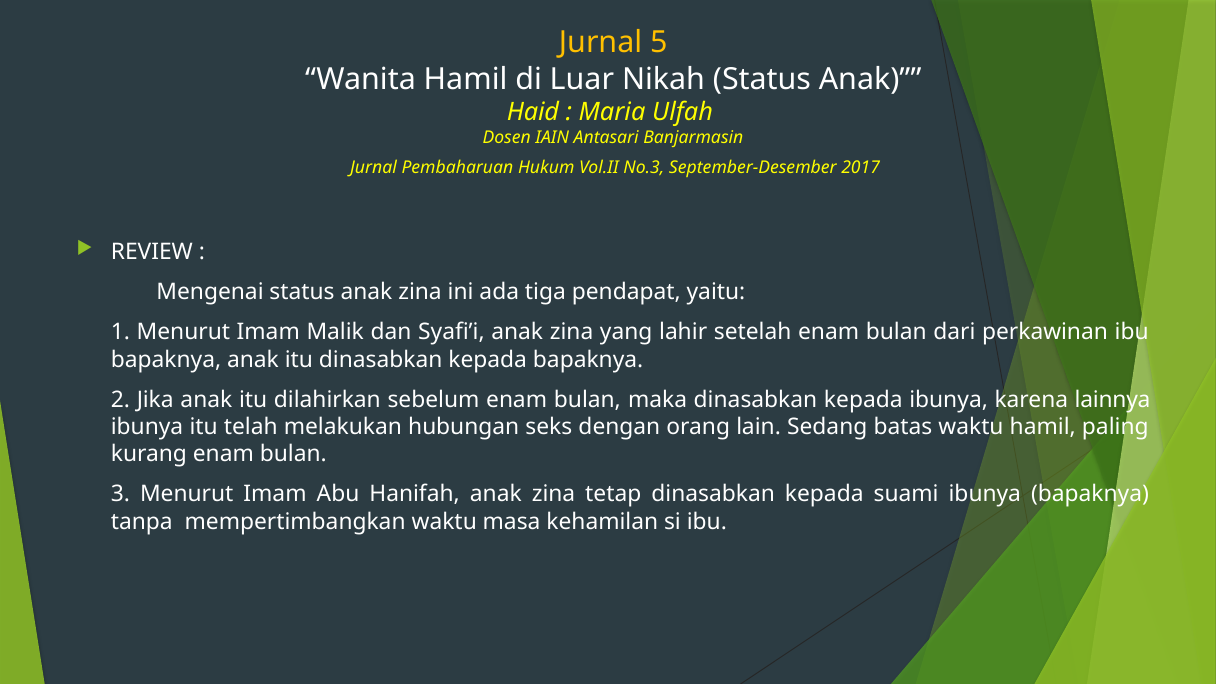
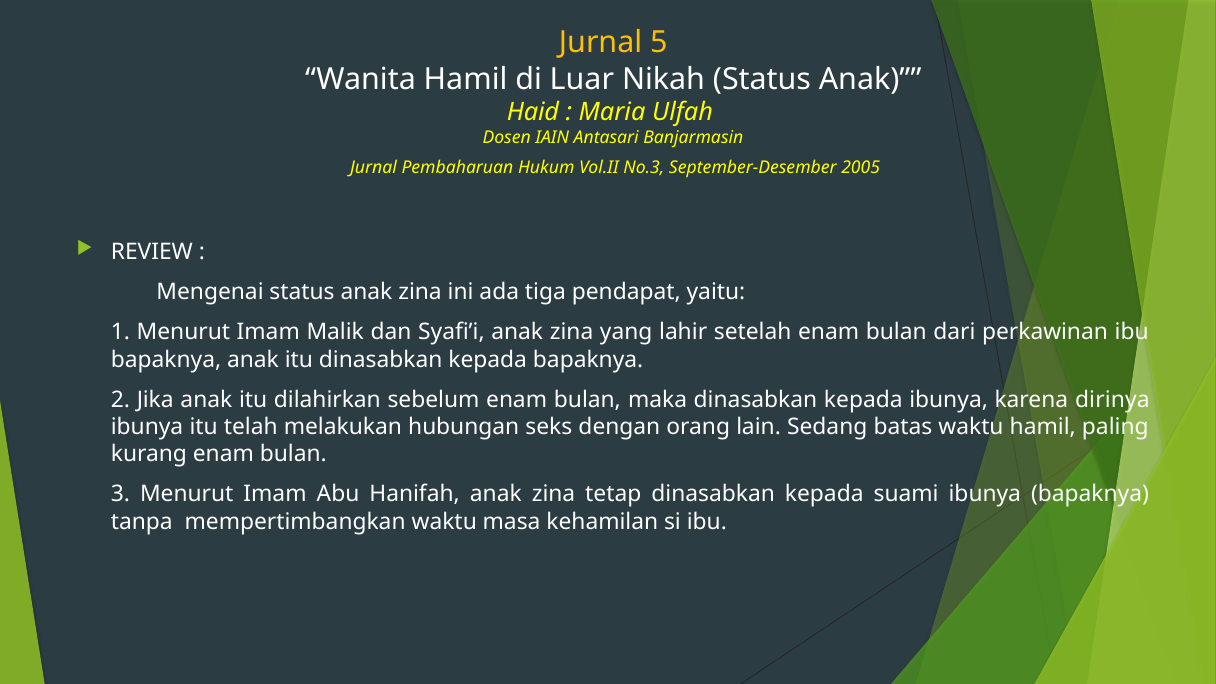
2017: 2017 -> 2005
lainnya: lainnya -> dirinya
